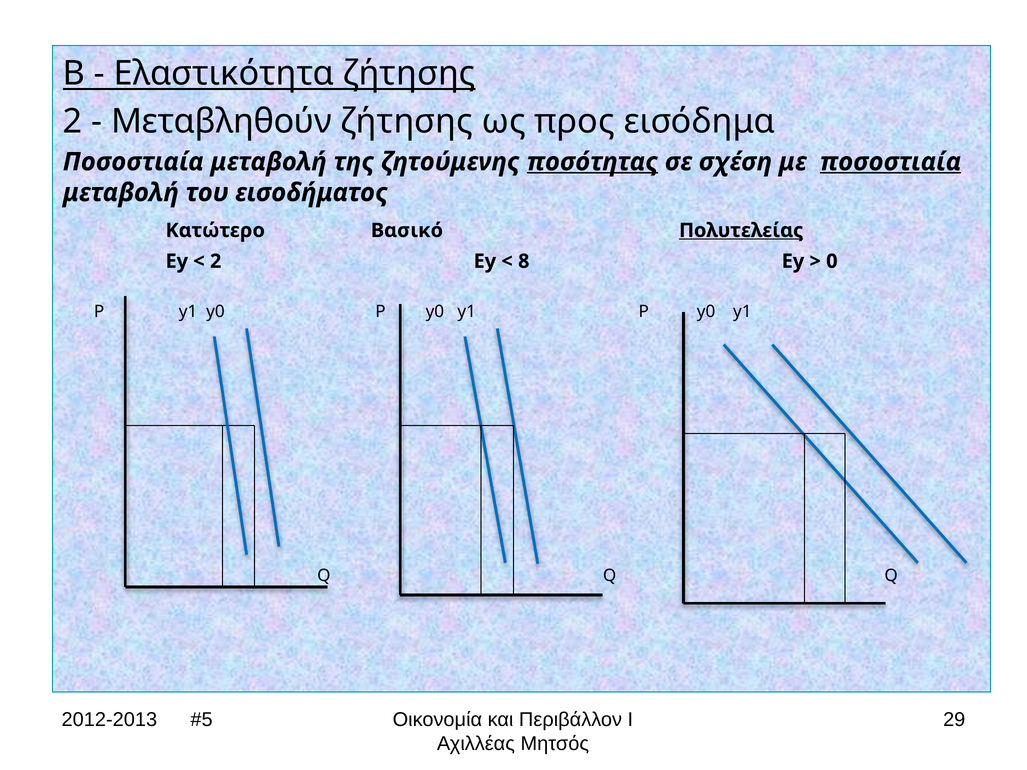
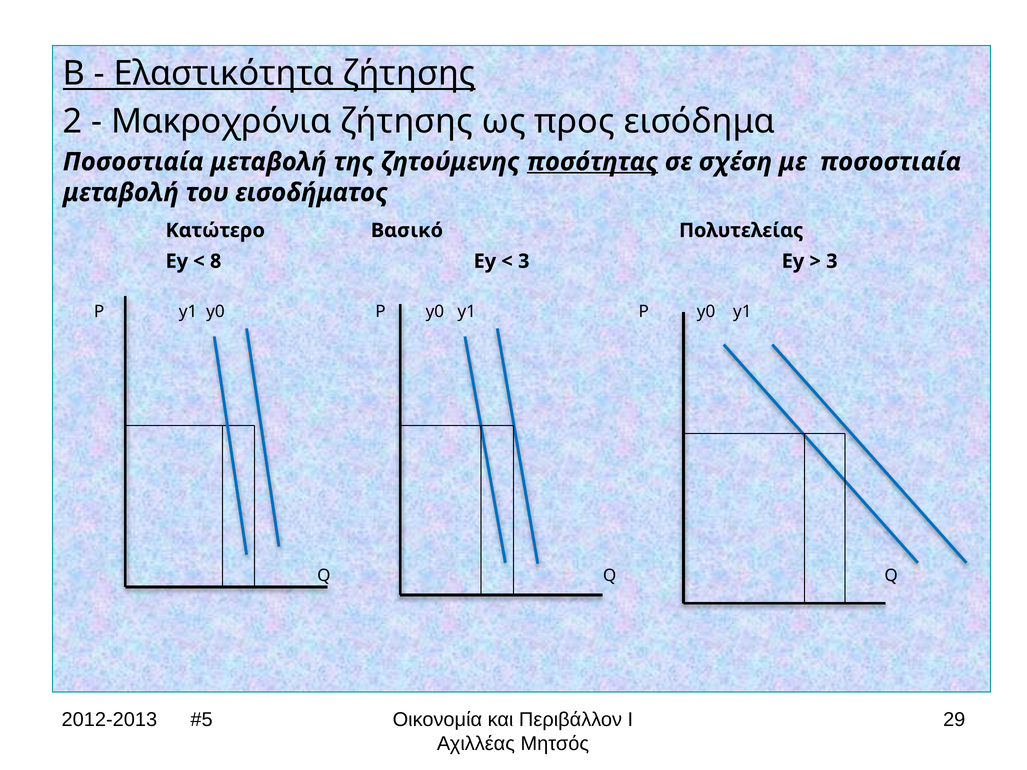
Μεταβληθούν: Μεταβληθούν -> Μακροχρόνια
ποσοστιαία at (891, 162) underline: present -> none
Πολυτελείας underline: present -> none
2 at (216, 261): 2 -> 8
8 at (524, 261): 8 -> 3
0 at (832, 261): 0 -> 3
